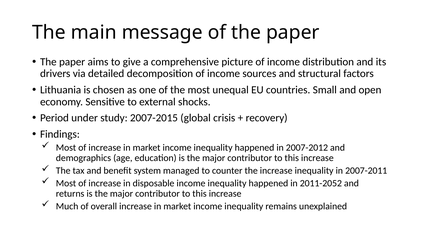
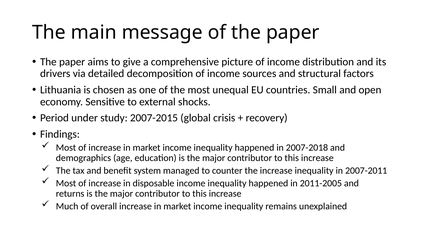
2007-2012: 2007-2012 -> 2007-2018
2011-2052: 2011-2052 -> 2011-2005
